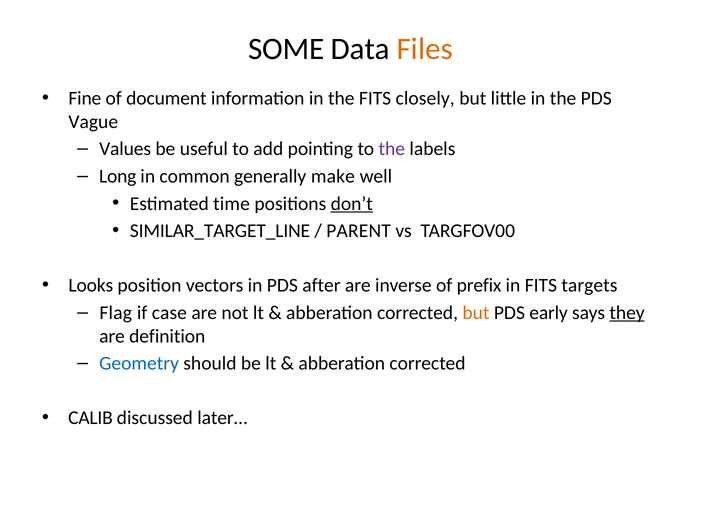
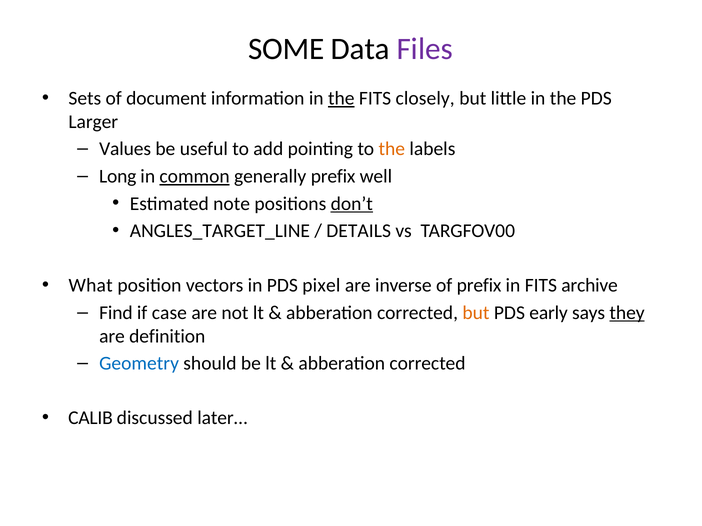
Files colour: orange -> purple
Fine: Fine -> Sets
the at (341, 98) underline: none -> present
Vague: Vague -> Larger
the at (392, 149) colour: purple -> orange
common underline: none -> present
generally make: make -> prefix
time: time -> note
SIMILAR_TARGET_LINE: SIMILAR_TARGET_LINE -> ANGLES_TARGET_LINE
PARENT: PARENT -> DETAILS
Looks: Looks -> What
after: after -> pixel
targets: targets -> archive
Flag: Flag -> Find
